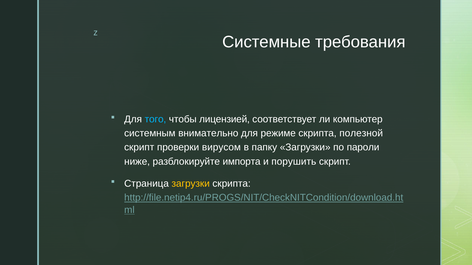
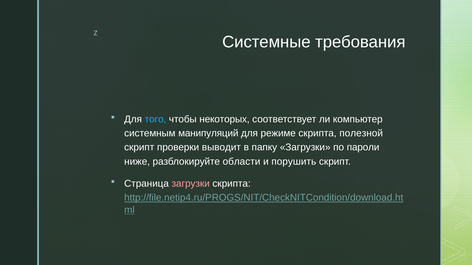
лицензией: лицензией -> некоторых
внимательно: внимательно -> манипуляций
вирусом: вирусом -> выводит
импорта: импорта -> области
загрузки at (191, 184) colour: yellow -> pink
